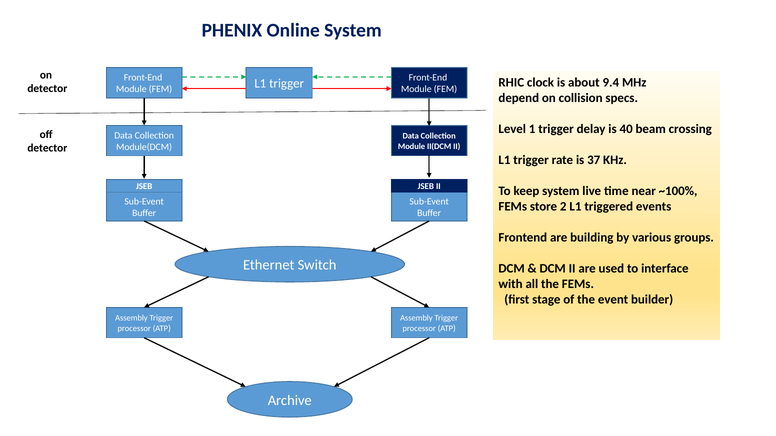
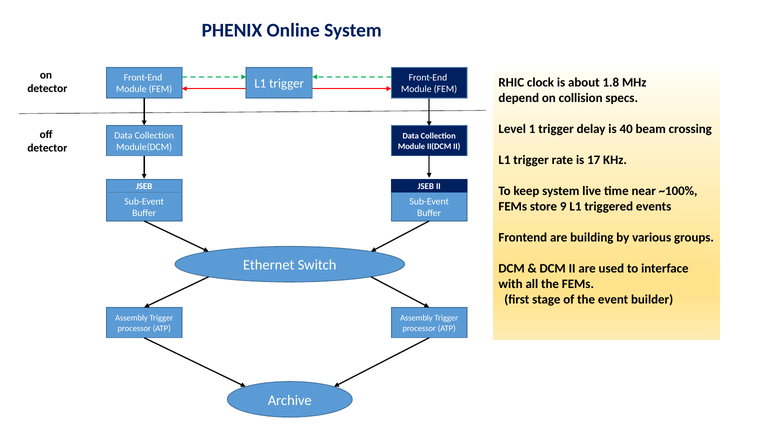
9.4: 9.4 -> 1.8
37: 37 -> 17
2: 2 -> 9
